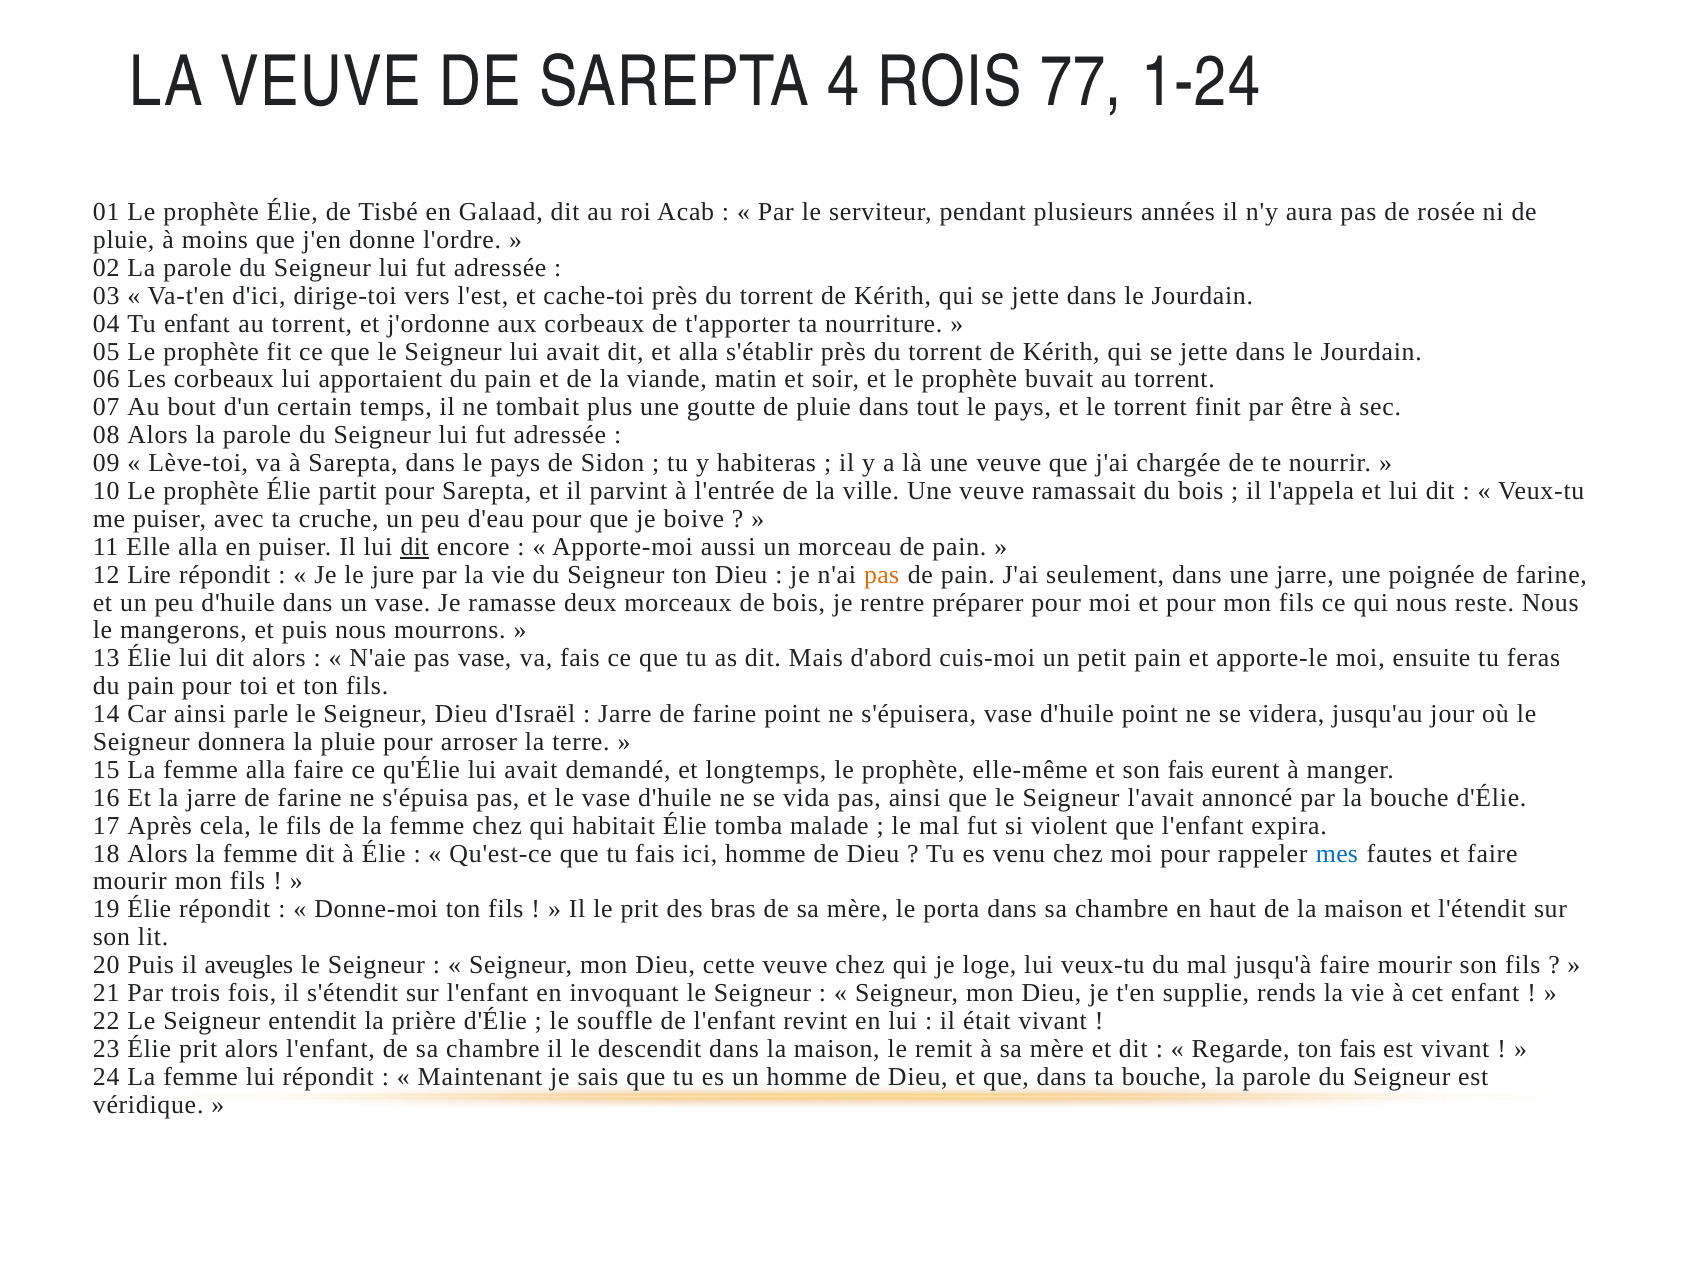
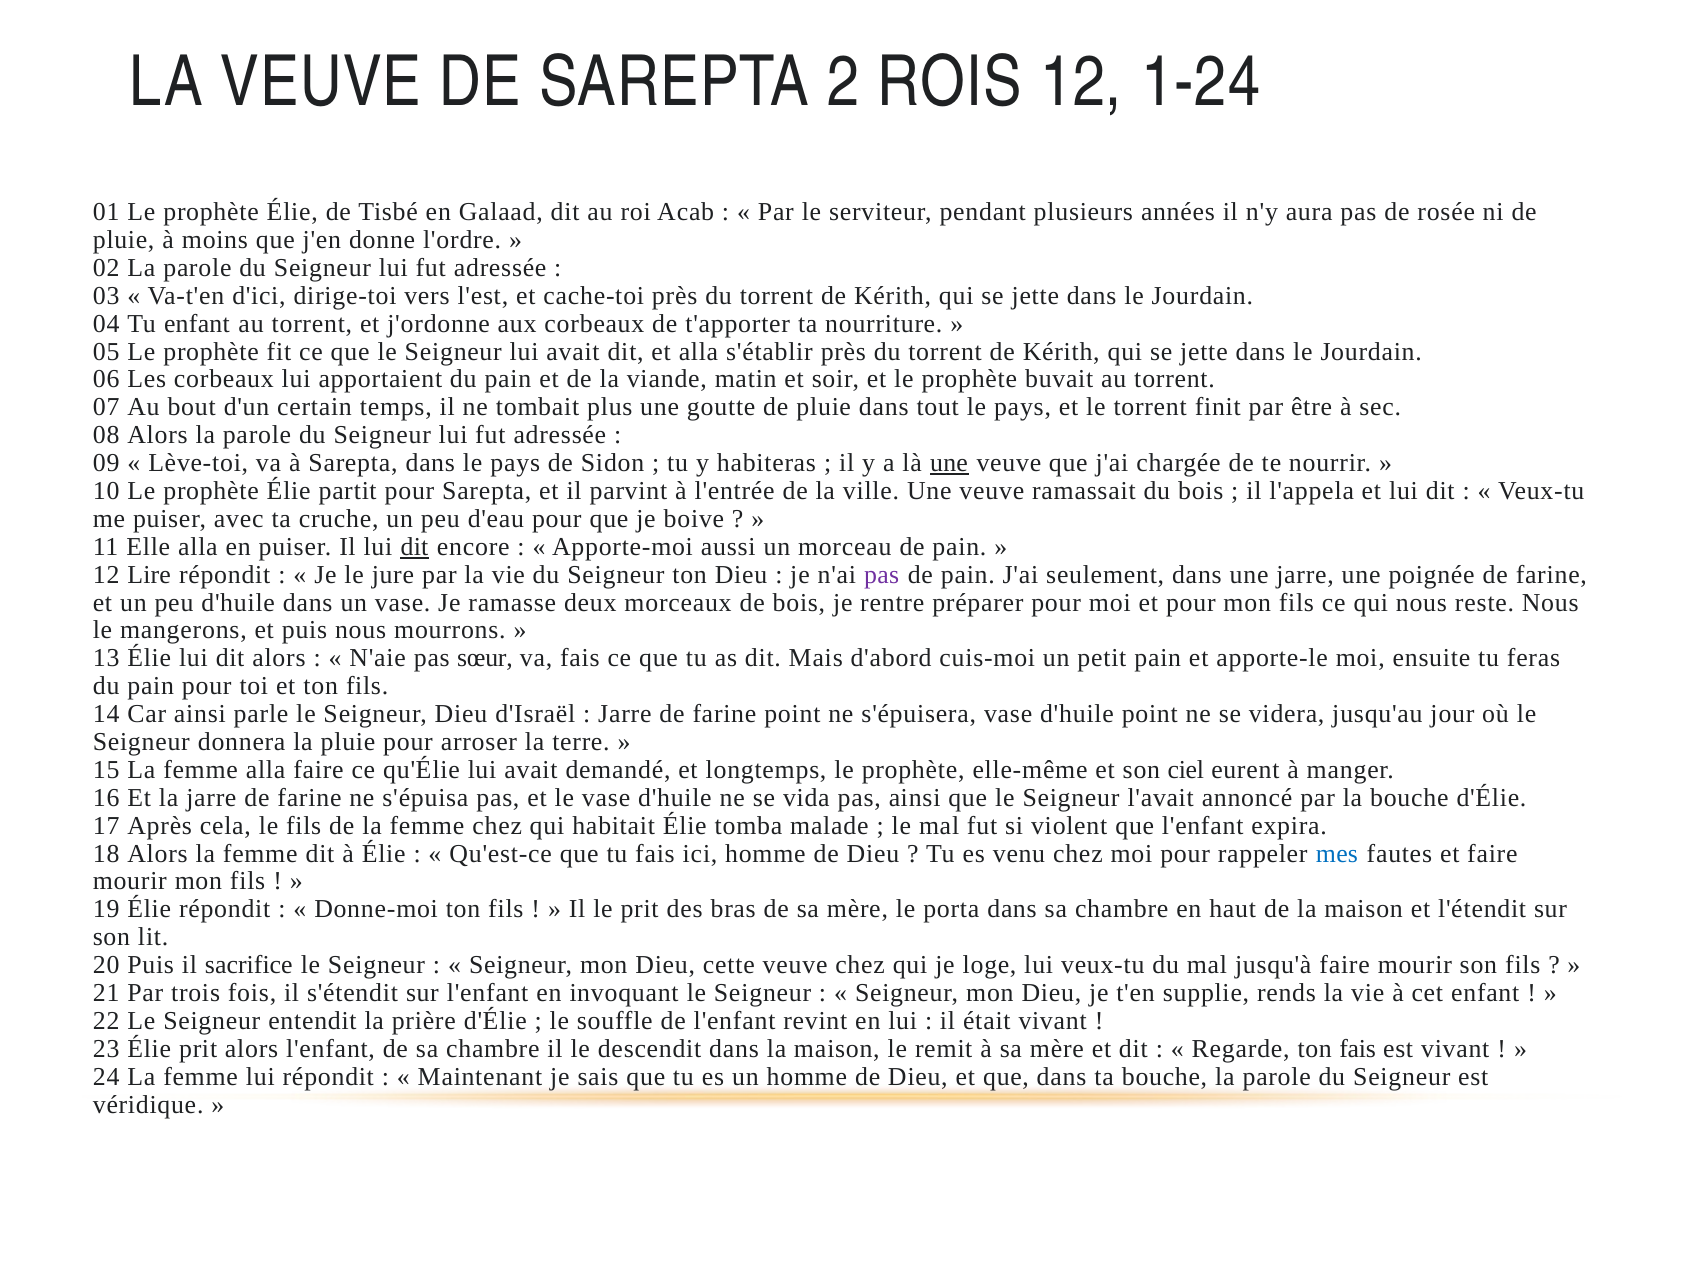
4: 4 -> 2
ROIS 77: 77 -> 12
une at (949, 463) underline: none -> present
pas at (882, 575) colour: orange -> purple
pas vase: vase -> sœur
son fais: fais -> ciel
aveugles: aveugles -> sacrifice
